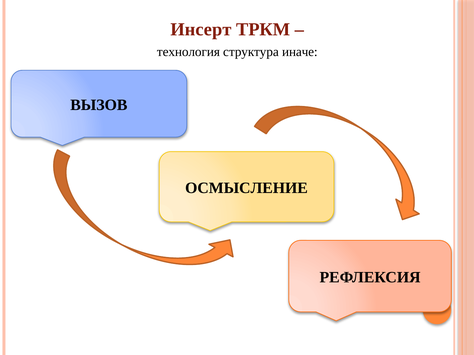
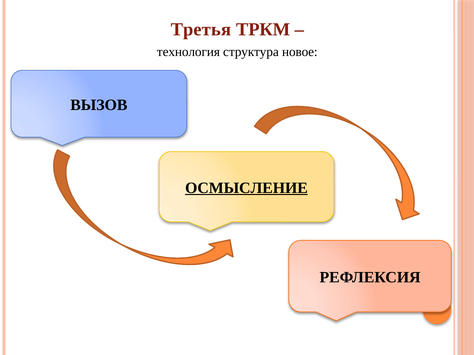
Инсерт: Инсерт -> Третья
иначе: иначе -> новое
ОСМЫСЛЕНИЕ underline: none -> present
